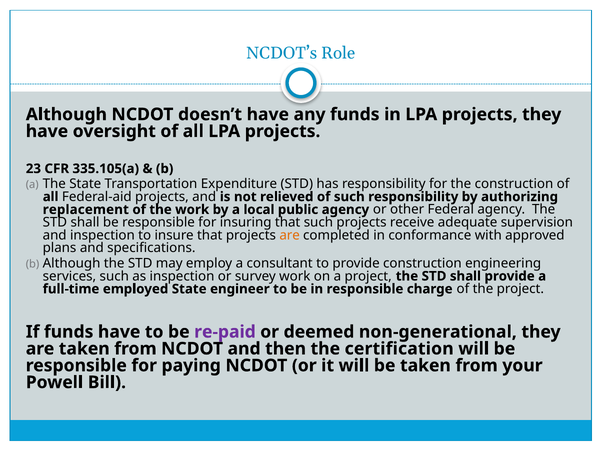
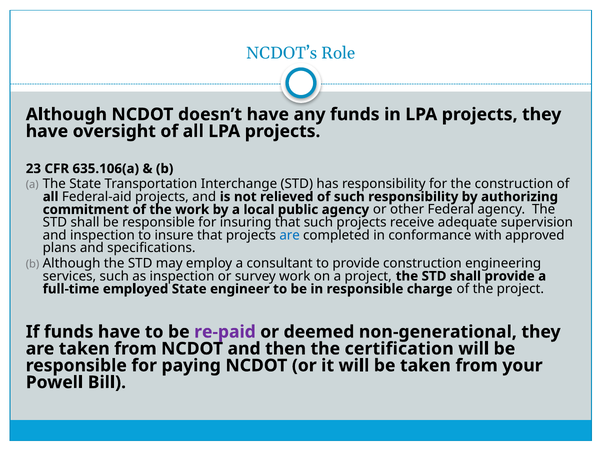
335.105(a: 335.105(a -> 635.106(a
Expenditure: Expenditure -> Interchange
replacement: replacement -> commitment
are at (290, 236) colour: orange -> blue
